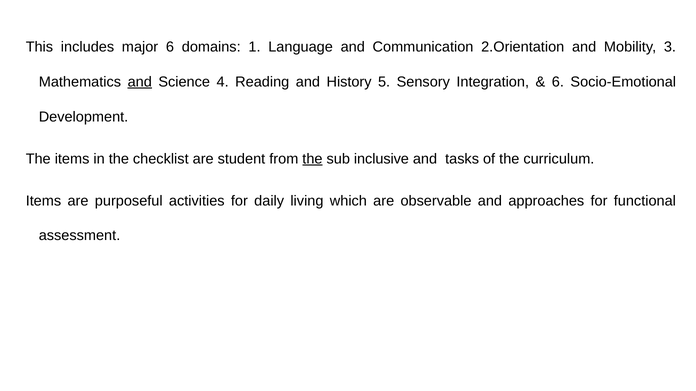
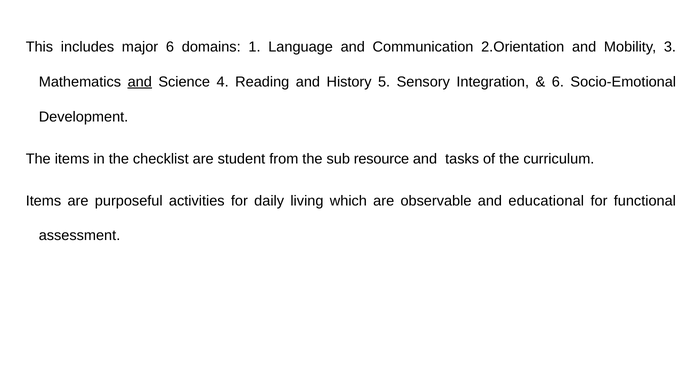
the at (312, 159) underline: present -> none
inclusive: inclusive -> resource
approaches: approaches -> educational
